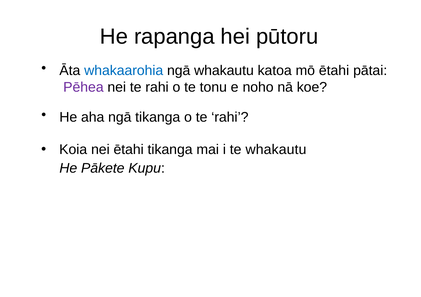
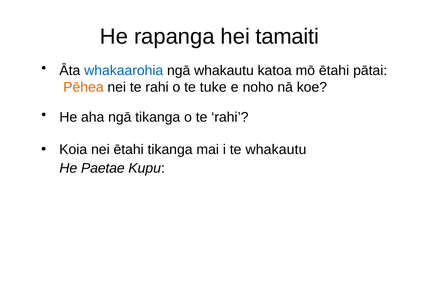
pūtoru: pūtoru -> tamaiti
Pēhea colour: purple -> orange
tonu: tonu -> tuke
Pākete: Pākete -> Paetae
